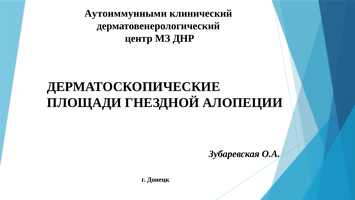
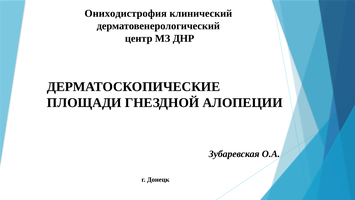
Аутоиммунными: Аутоиммунными -> Ониходистрофия
